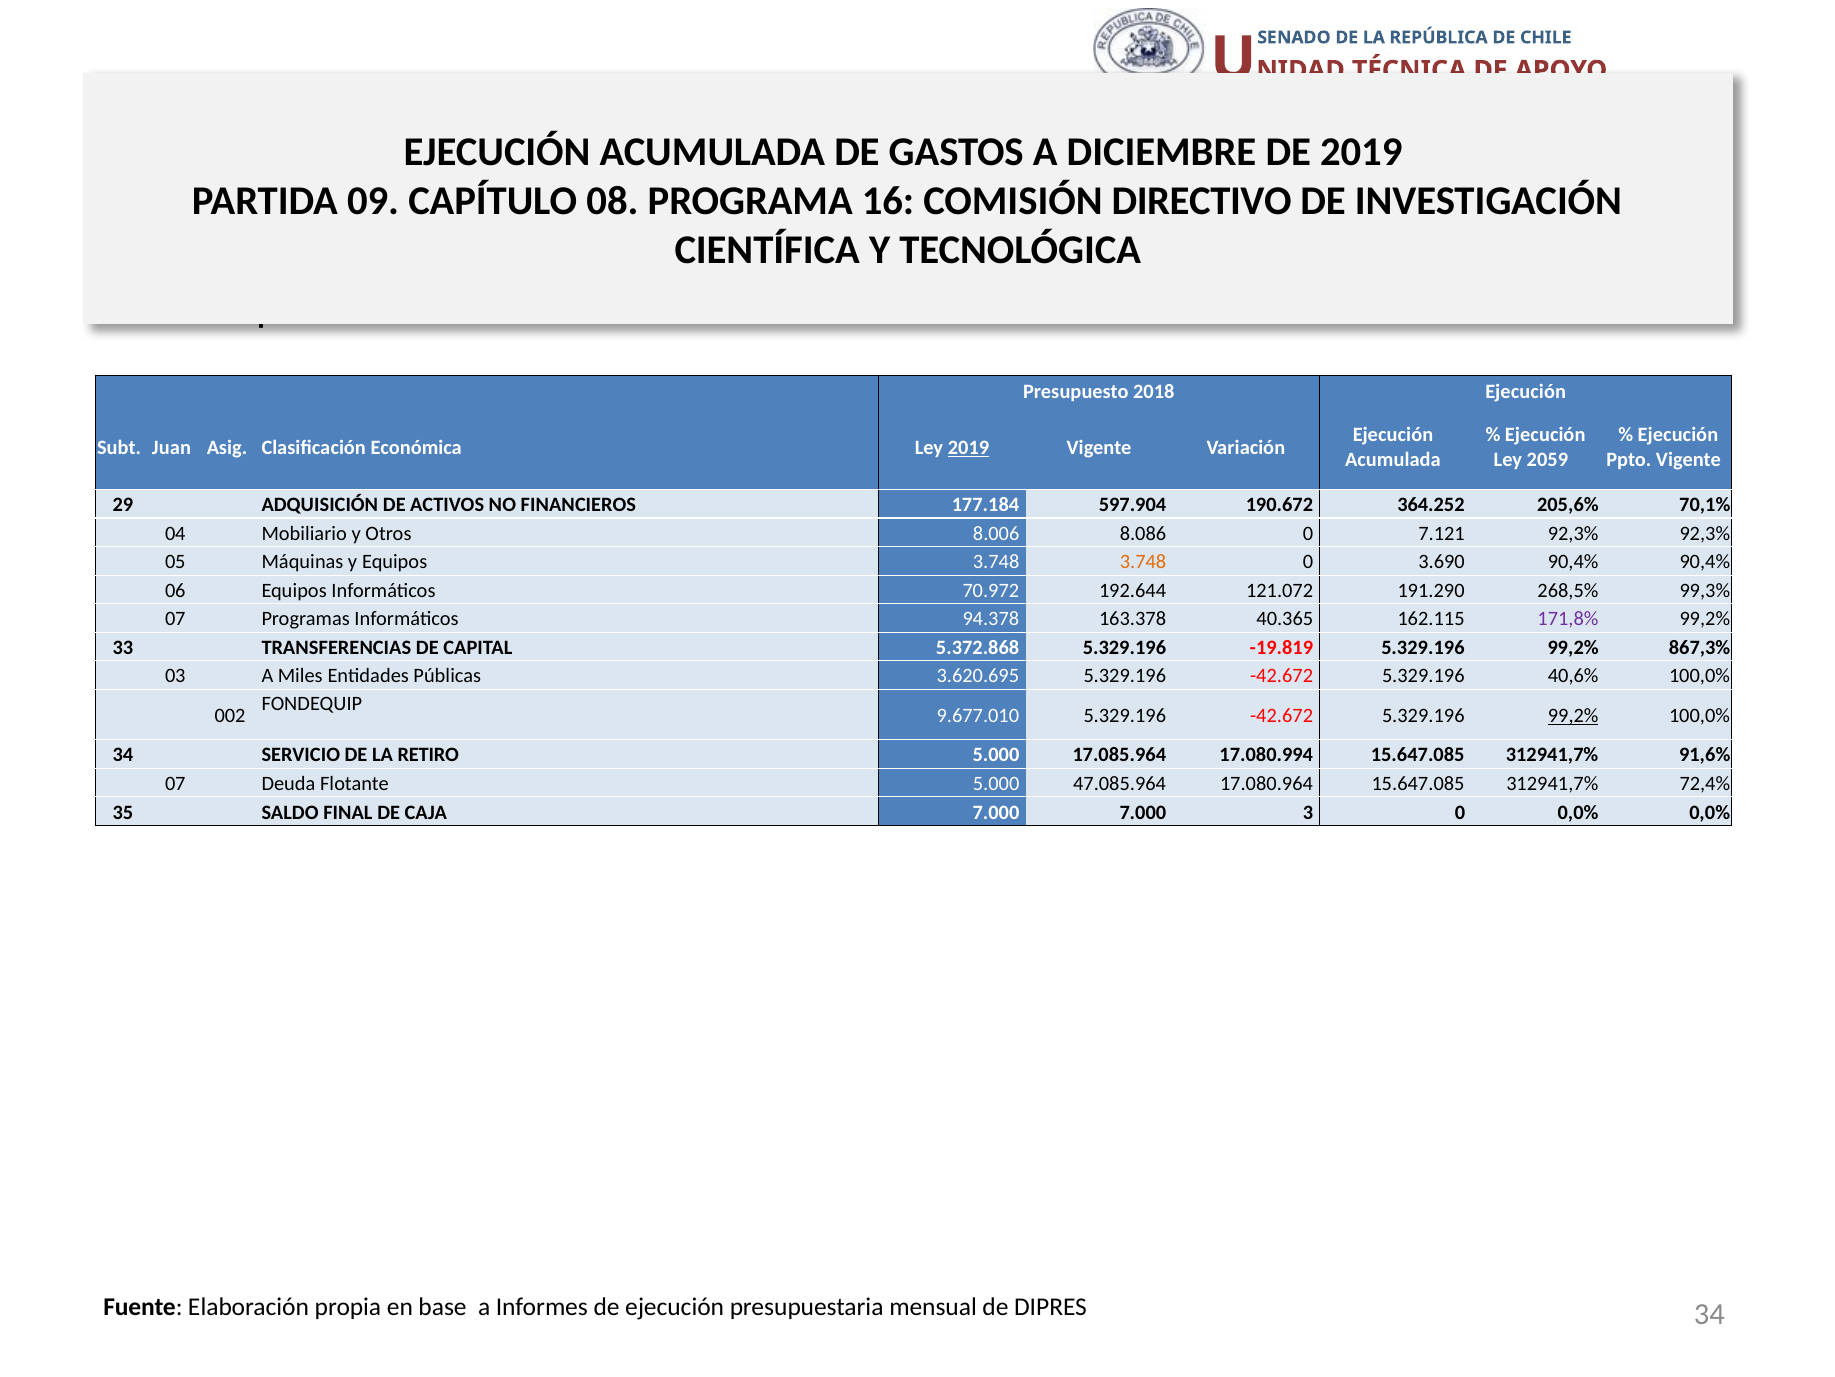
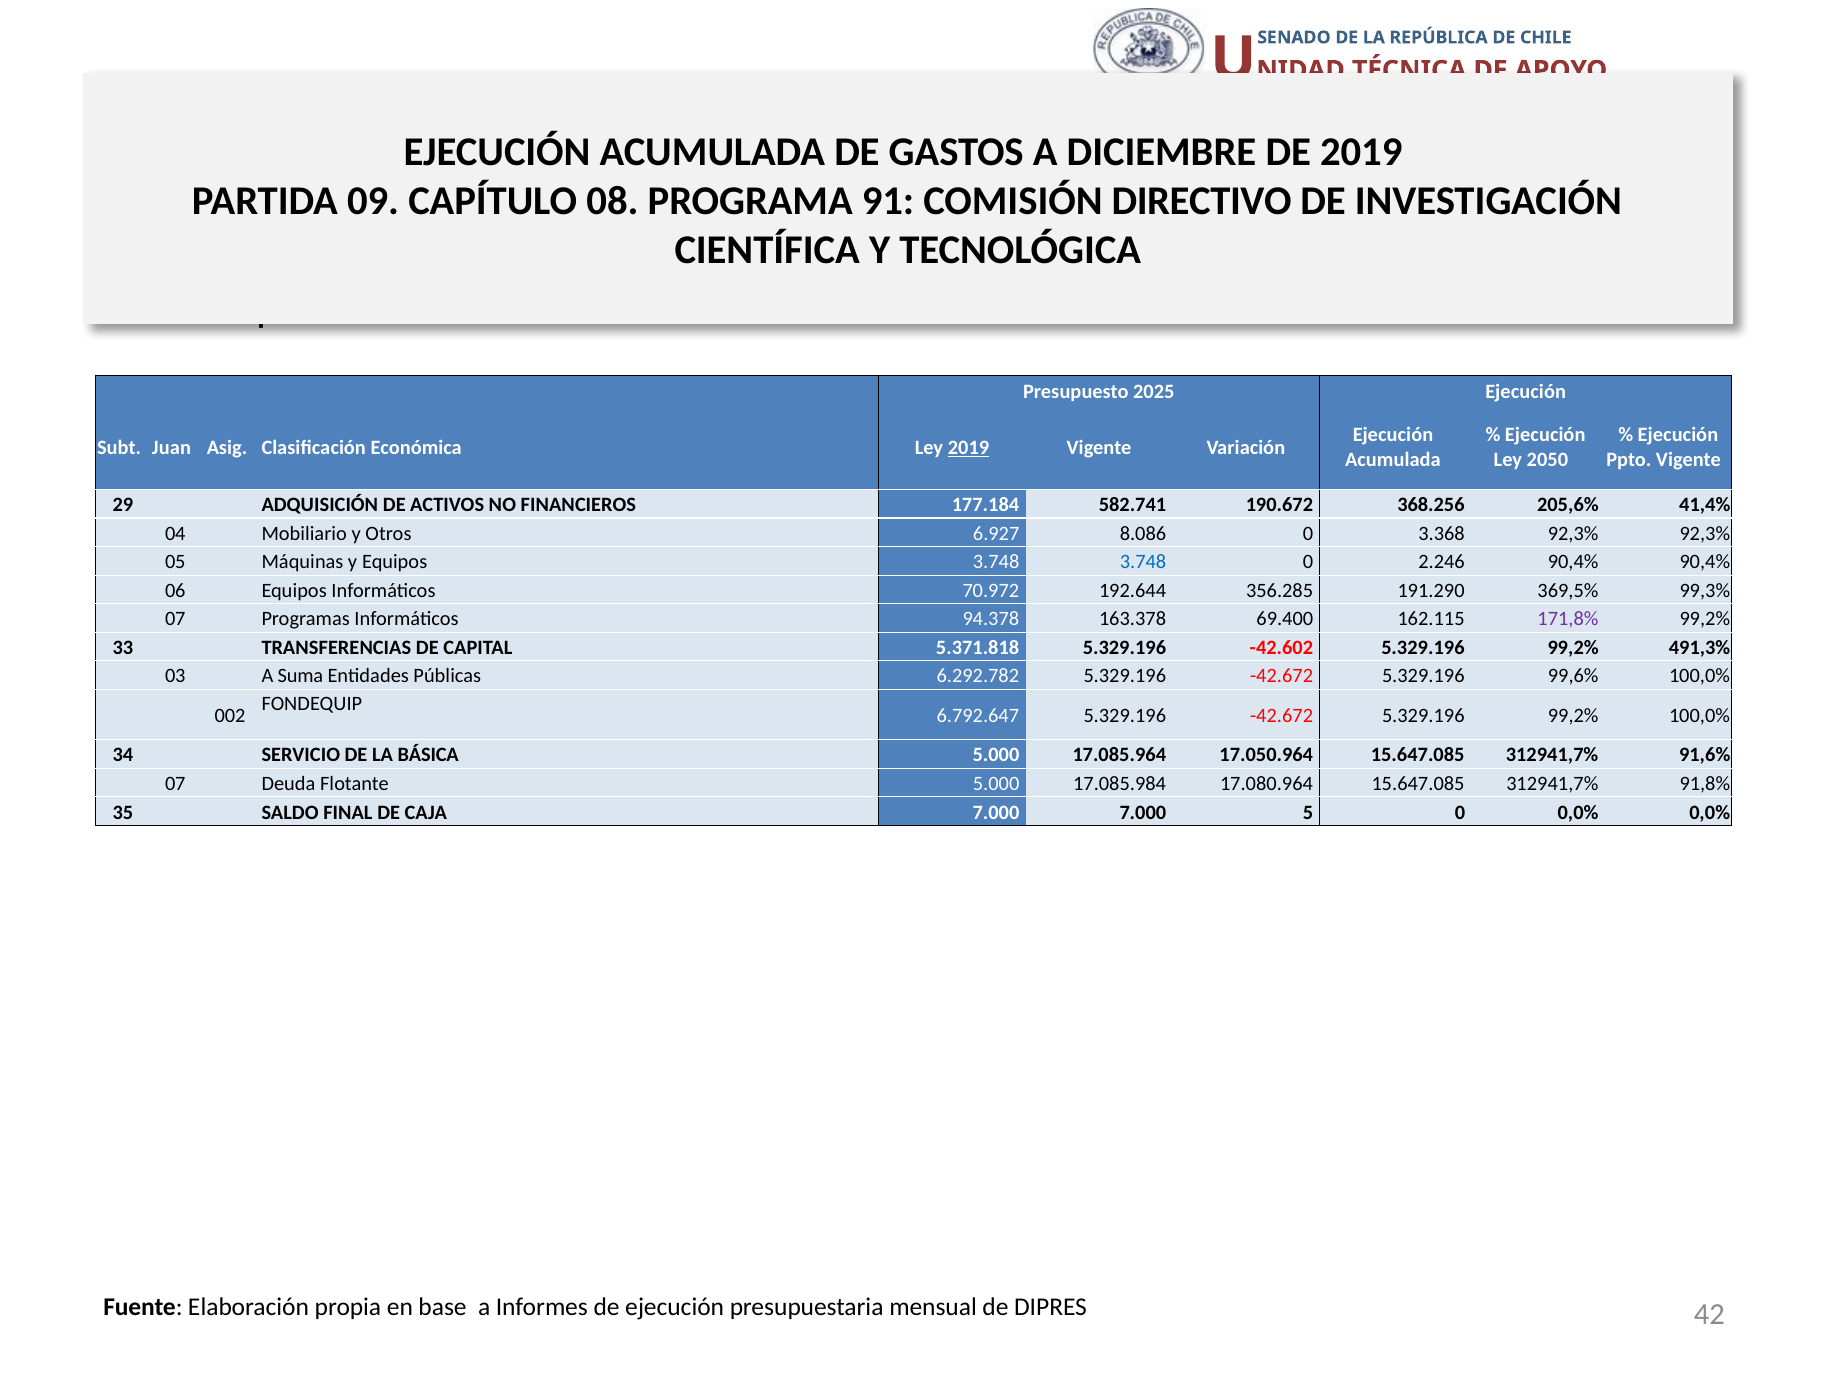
16: 16 -> 91
2018: 2018 -> 2025
2059: 2059 -> 2050
597.904: 597.904 -> 582.741
364.252: 364.252 -> 368.256
70,1%: 70,1% -> 41,4%
8.006: 8.006 -> 6.927
7.121: 7.121 -> 3.368
3.748 at (1143, 562) colour: orange -> blue
3.690: 3.690 -> 2.246
121.072: 121.072 -> 356.285
268,5%: 268,5% -> 369,5%
40.365: 40.365 -> 69.400
5.372.868: 5.372.868 -> 5.371.818
-19.819: -19.819 -> -42.602
867,3%: 867,3% -> 491,3%
A Miles: Miles -> Suma
3.620.695: 3.620.695 -> 6.292.782
40,6%: 40,6% -> 99,6%
9.677.010: 9.677.010 -> 6.792.647
99,2% at (1573, 715) underline: present -> none
RETIRO: RETIRO -> BÁSICA
17.080.994: 17.080.994 -> 17.050.964
47.085.964: 47.085.964 -> 17.085.984
72,4%: 72,4% -> 91,8%
3: 3 -> 5
34 at (1709, 1314): 34 -> 42
